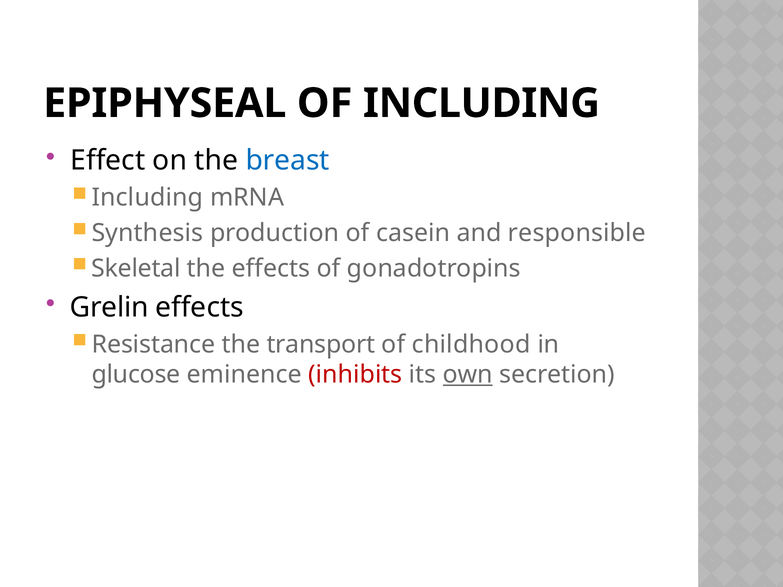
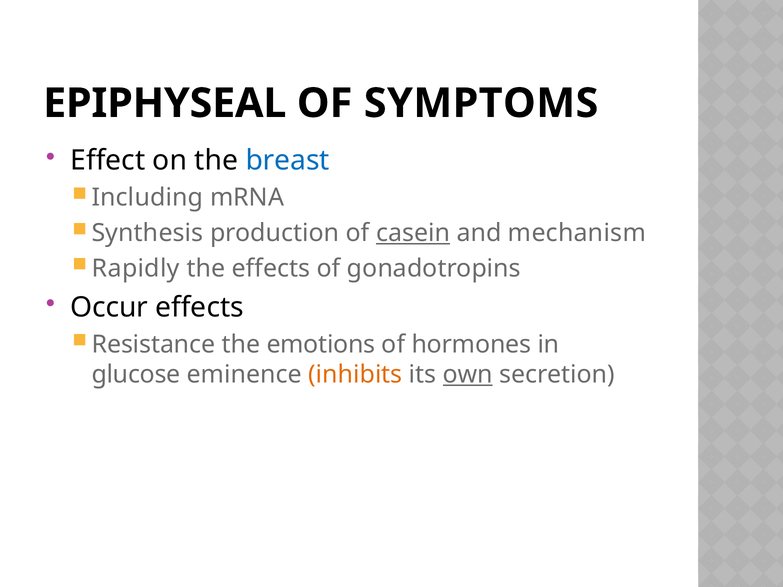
OF INCLUDING: INCLUDING -> SYMPTOMS
casein underline: none -> present
responsible: responsible -> mechanism
Skeletal: Skeletal -> Rapidly
Grelin: Grelin -> Occur
transport: transport -> emotions
childhood: childhood -> hormones
inhibits colour: red -> orange
